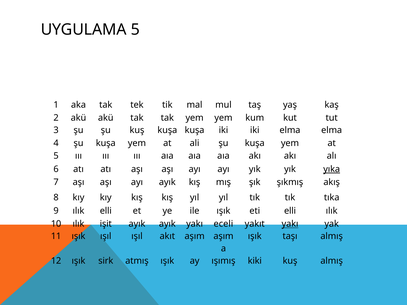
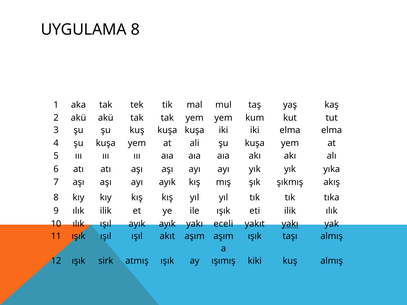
UYGULAMA 5: 5 -> 8
yıka underline: present -> none
ılık elli: elli -> ilik
eti elli: elli -> ilik
ılık işit: işit -> ışıl
